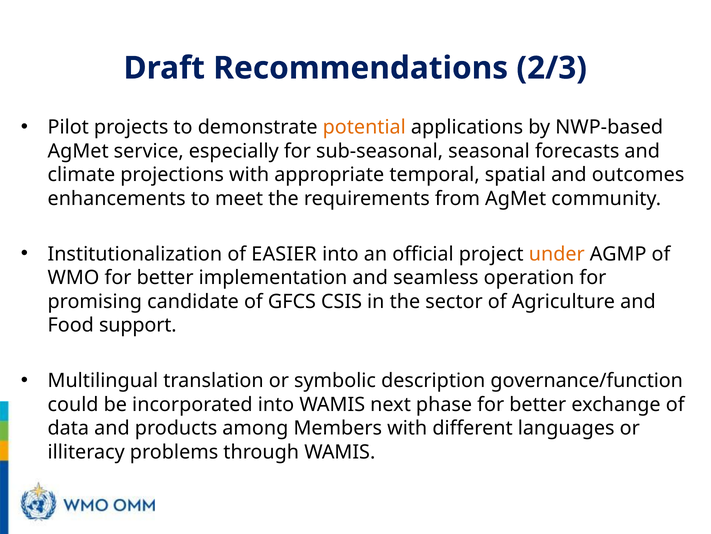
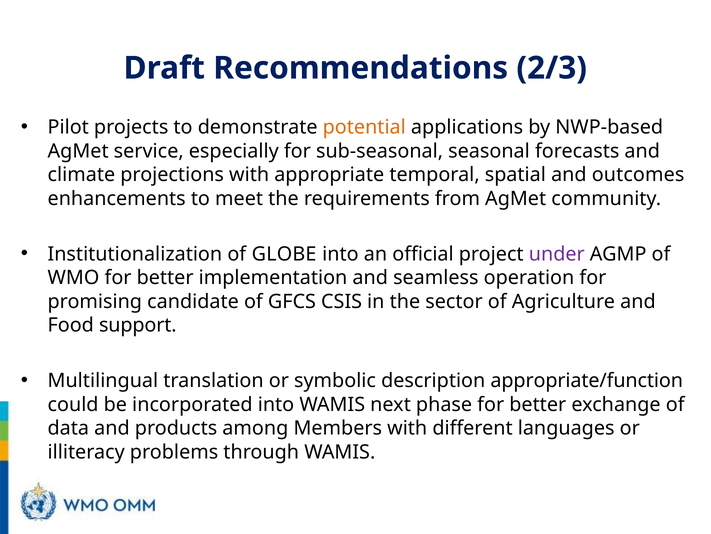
EASIER: EASIER -> GLOBE
under colour: orange -> purple
governance/function: governance/function -> appropriate/function
